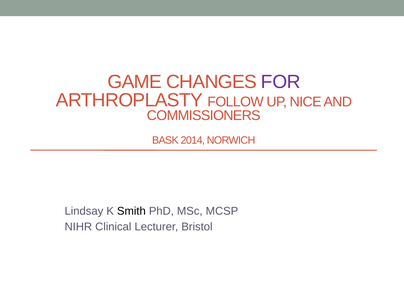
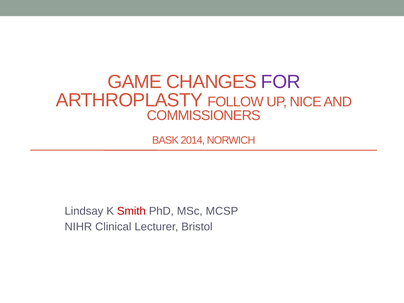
Smith colour: black -> red
